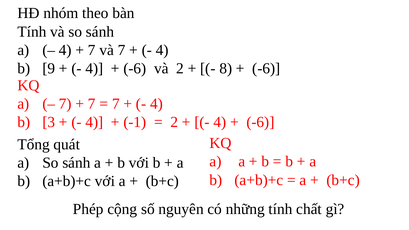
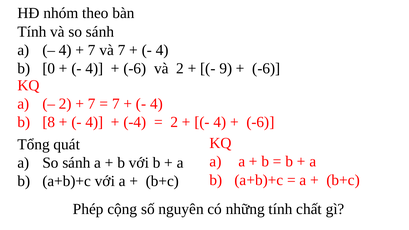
9: 9 -> 0
8: 8 -> 9
7 at (65, 104): 7 -> 2
3: 3 -> 8
-1: -1 -> -4
